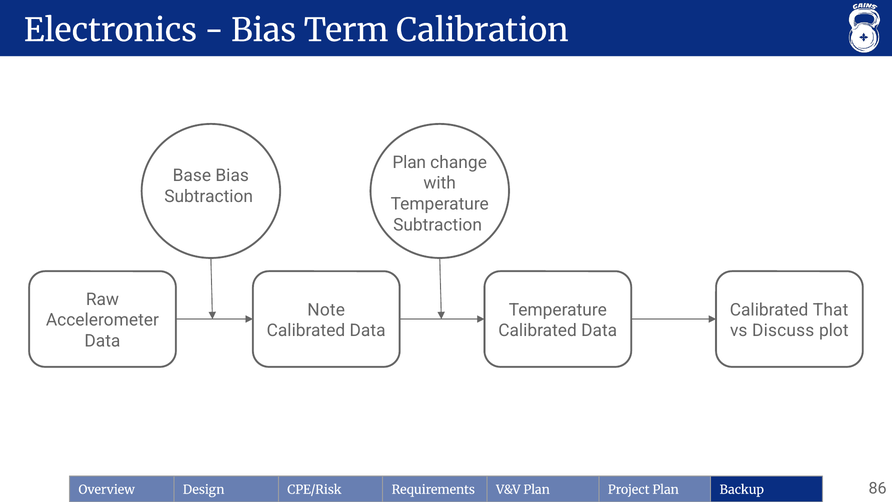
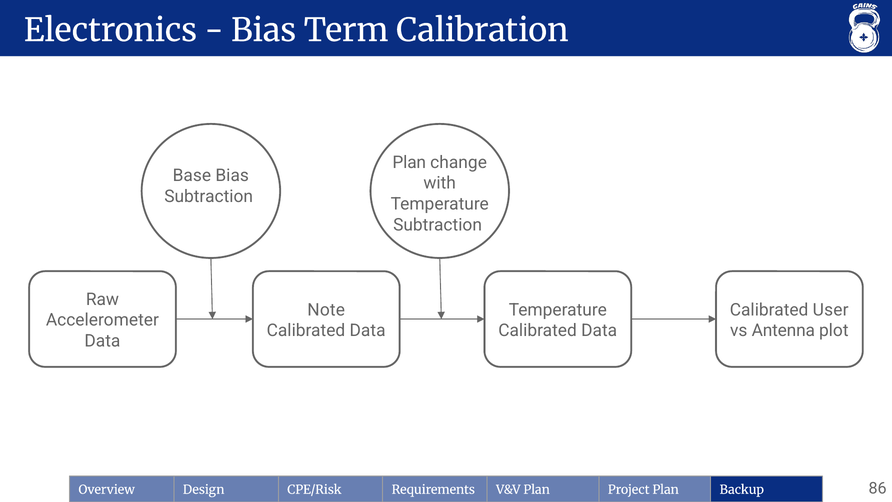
That: That -> User
Discuss: Discuss -> Antenna
